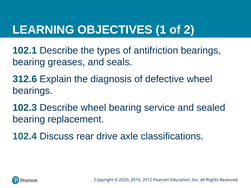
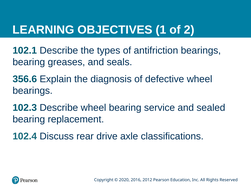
312.6: 312.6 -> 356.6
